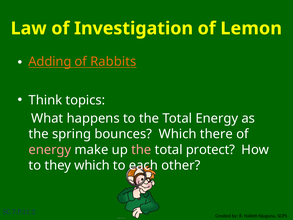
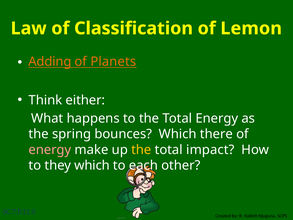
Investigation: Investigation -> Classification
Rabbits: Rabbits -> Planets
topics: topics -> either
the at (141, 150) colour: pink -> yellow
protect: protect -> impact
